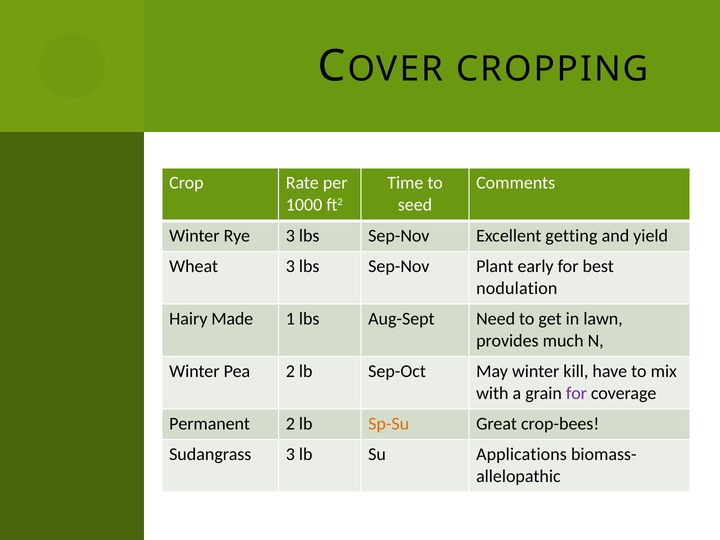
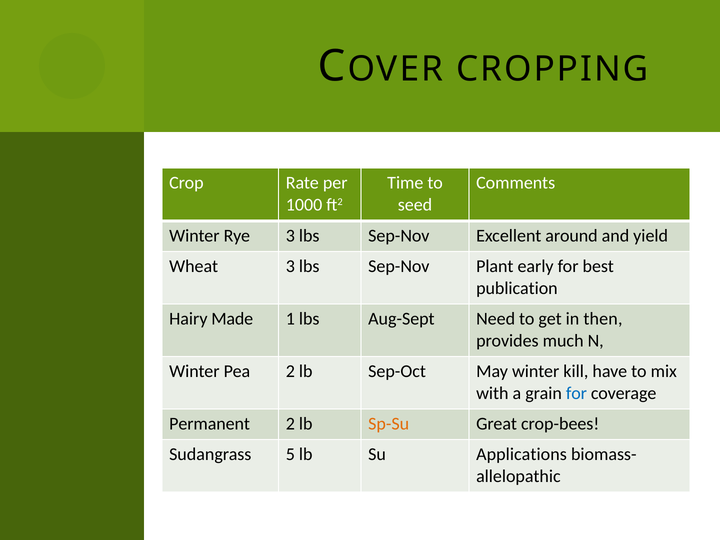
getting: getting -> around
nodulation: nodulation -> publication
lawn: lawn -> then
for at (576, 393) colour: purple -> blue
Sudangrass 3: 3 -> 5
